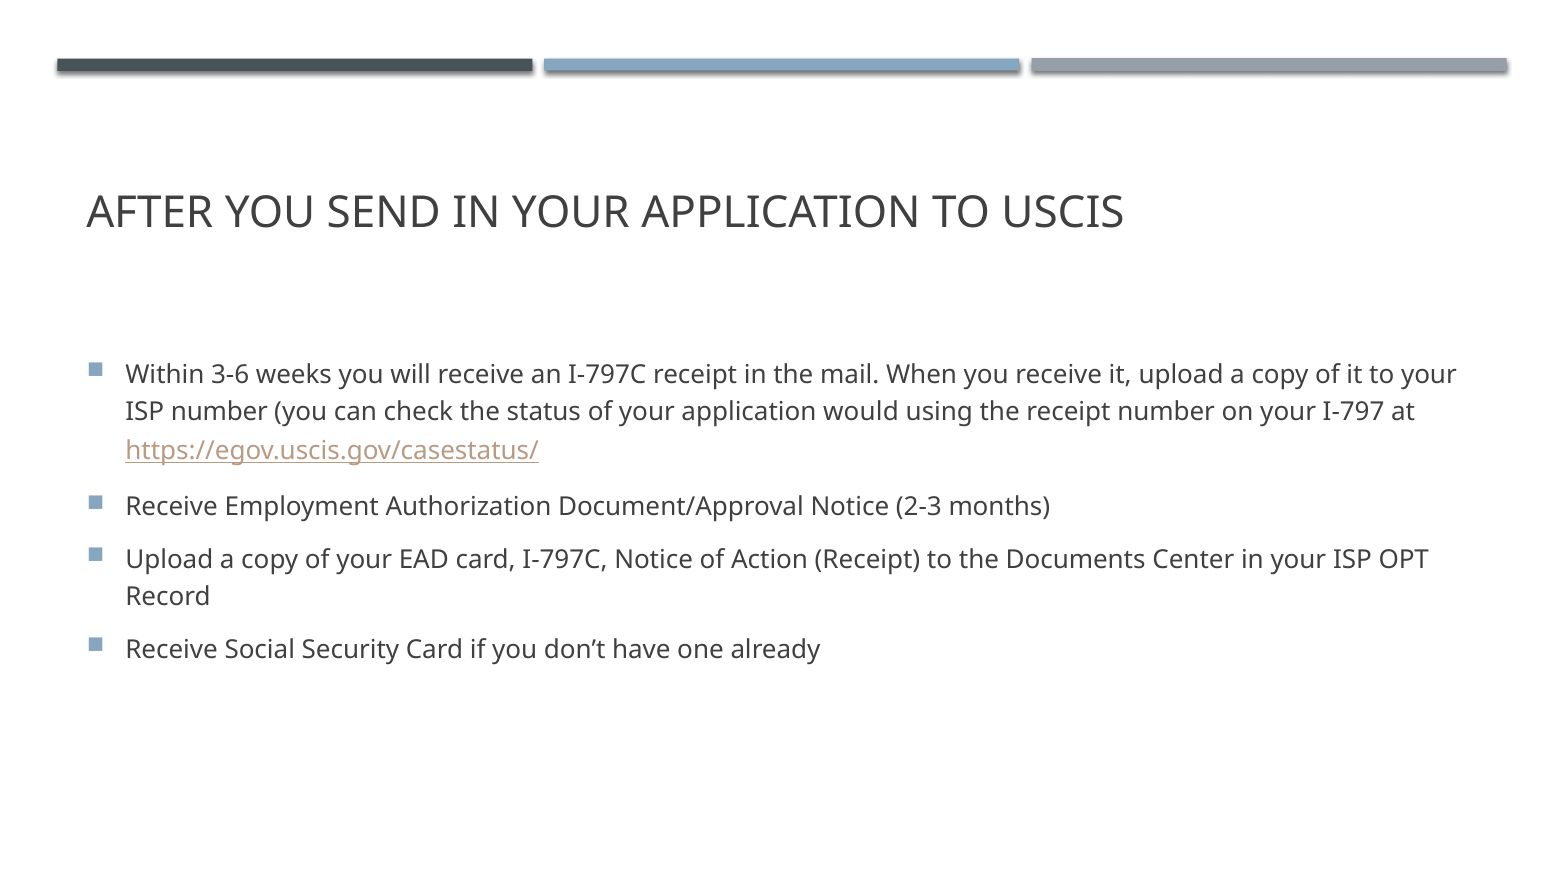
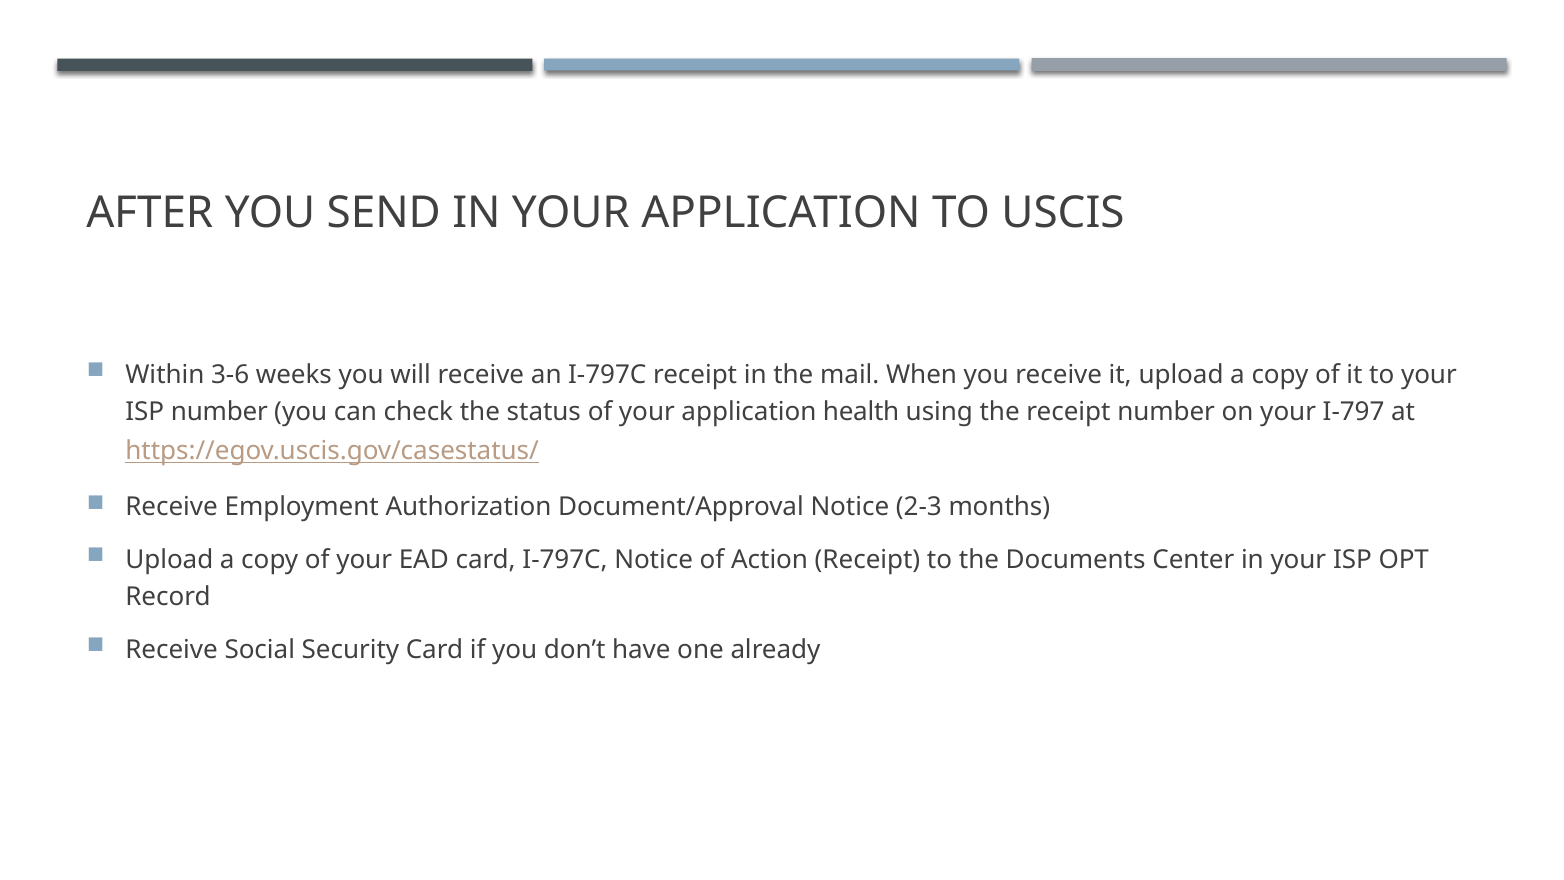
would: would -> health
